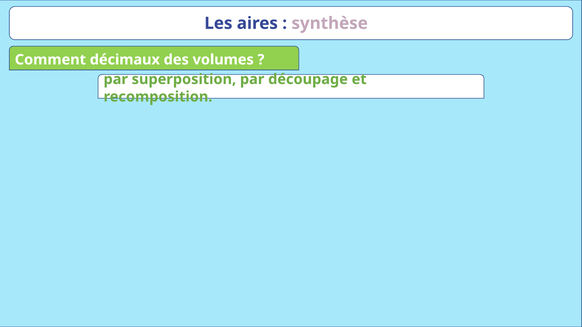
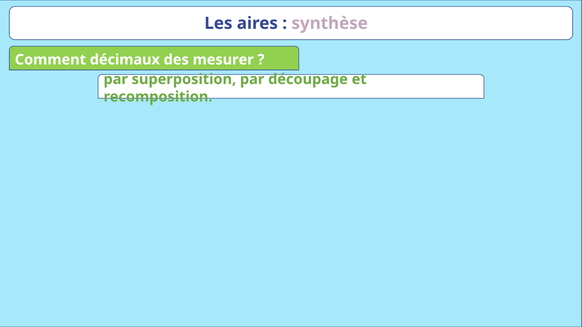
volumes: volumes -> mesurer
